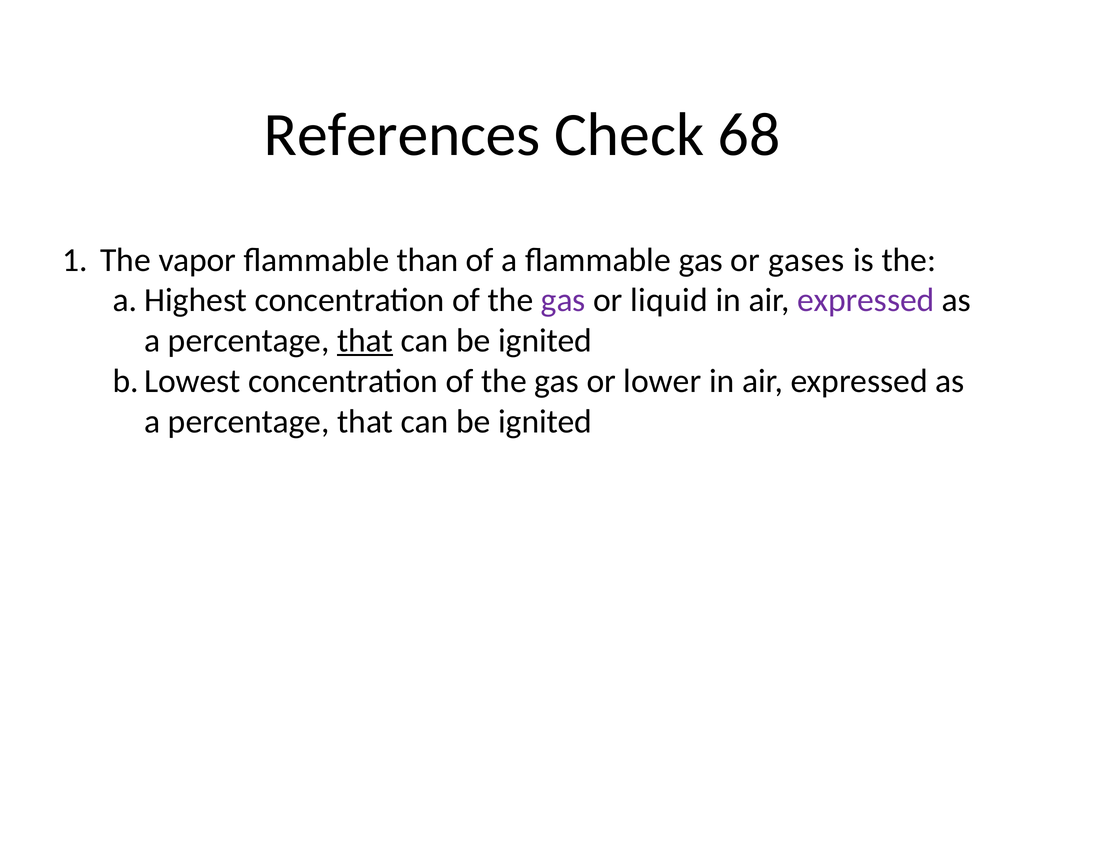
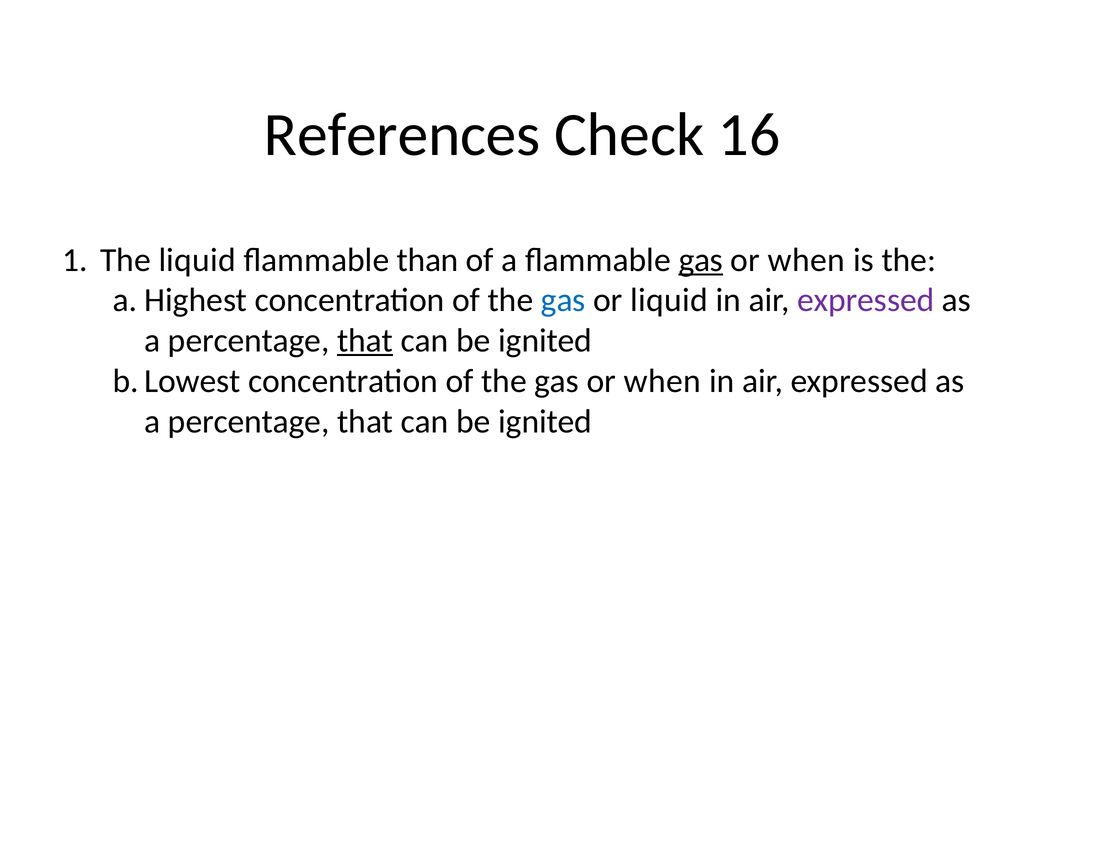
68: 68 -> 16
The vapor: vapor -> liquid
gas at (701, 260) underline: none -> present
gases at (806, 260): gases -> when
gas at (563, 300) colour: purple -> blue
the gas or lower: lower -> when
